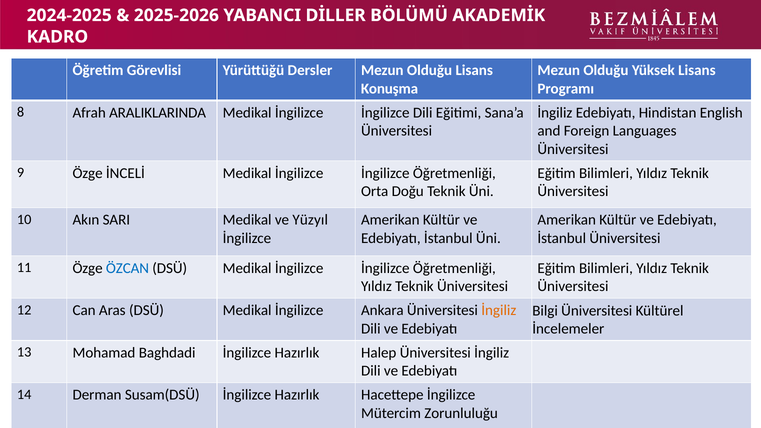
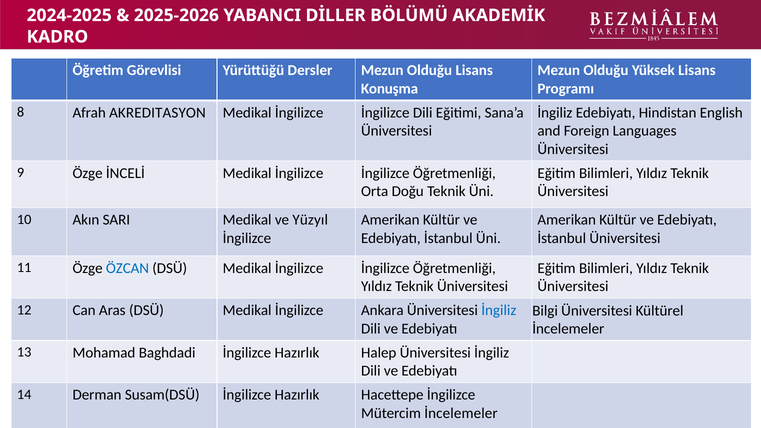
ARALIKLARINDA: ARALIKLARINDA -> AKREDITASYON
İngiliz at (499, 310) colour: orange -> blue
Mütercim Zorunluluğu: Zorunluluğu -> İncelemeler
